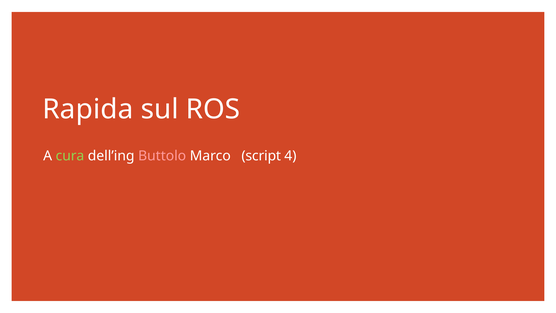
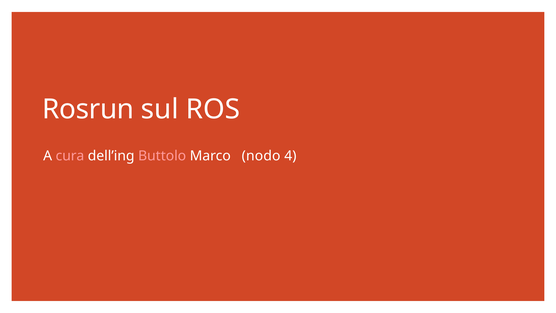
Rapida: Rapida -> Rosrun
cura colour: light green -> pink
script: script -> nodo
